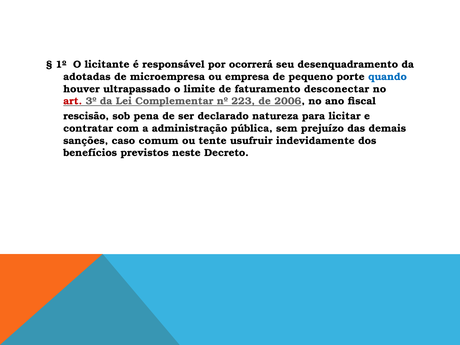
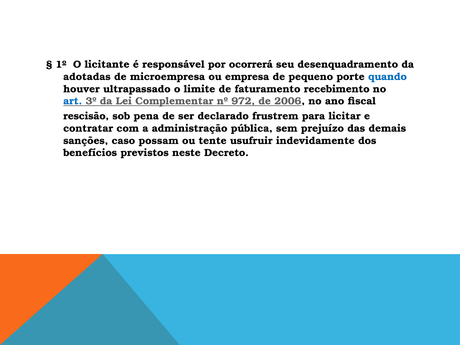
desconectar: desconectar -> recebimento
art colour: red -> blue
223: 223 -> 972
natureza: natureza -> frustrem
comum: comum -> possam
